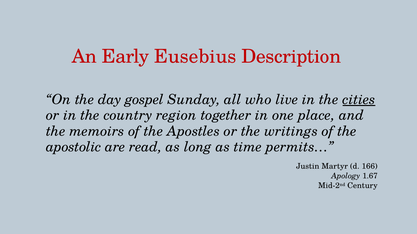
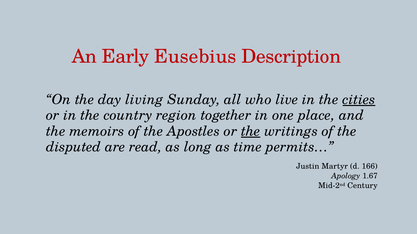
gospel: gospel -> living
the at (251, 132) underline: none -> present
apostolic: apostolic -> disputed
